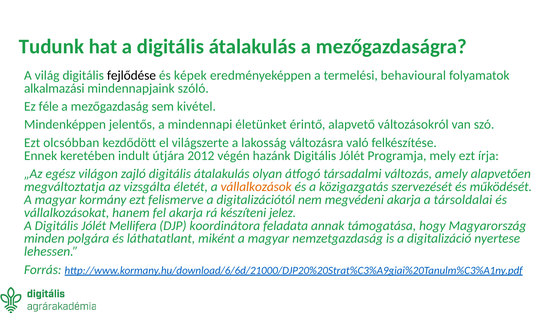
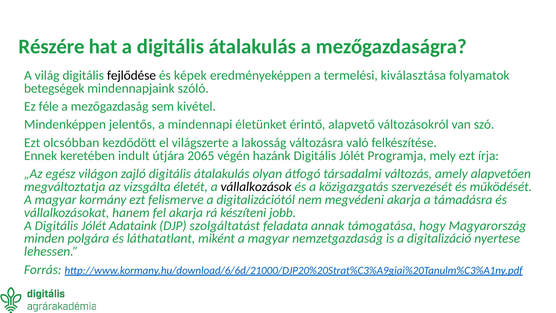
Tudunk: Tudunk -> Részére
behavioural: behavioural -> kiválasztása
alkalmazási: alkalmazási -> betegségek
2012: 2012 -> 2065
vállalkozások colour: orange -> black
társoldalai: társoldalai -> támadásra
jelez: jelez -> jobb
Mellifera: Mellifera -> Adataink
koordinátora: koordinátora -> szolgáltatást
